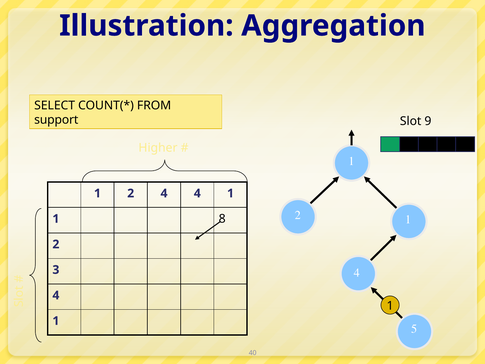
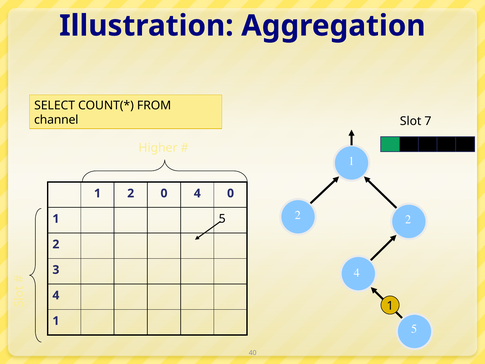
support: support -> channel
9: 9 -> 7
2 4: 4 -> 0
1 at (231, 193): 1 -> 0
2 1: 1 -> 2
1 8: 8 -> 5
